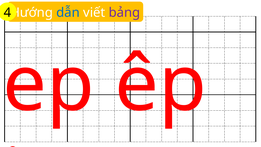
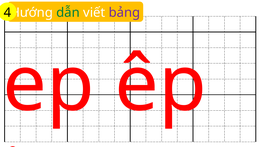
dẫn colour: blue -> green
